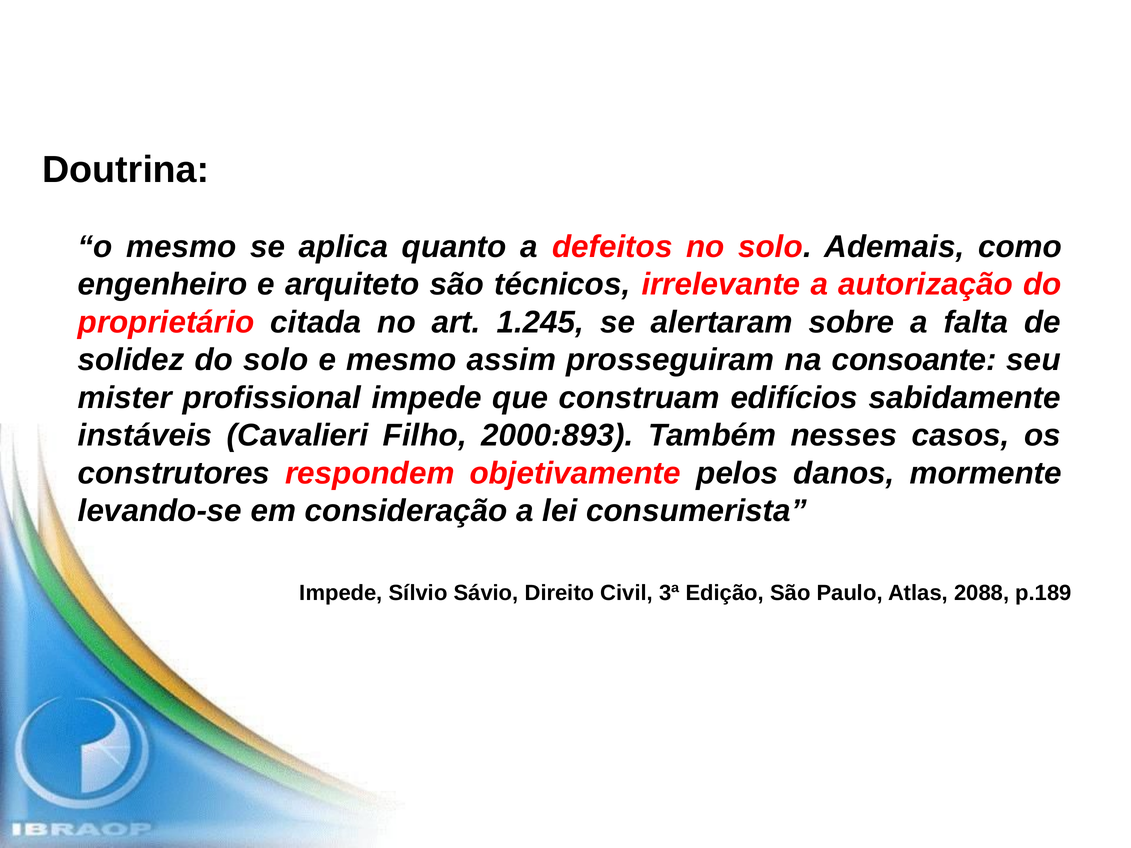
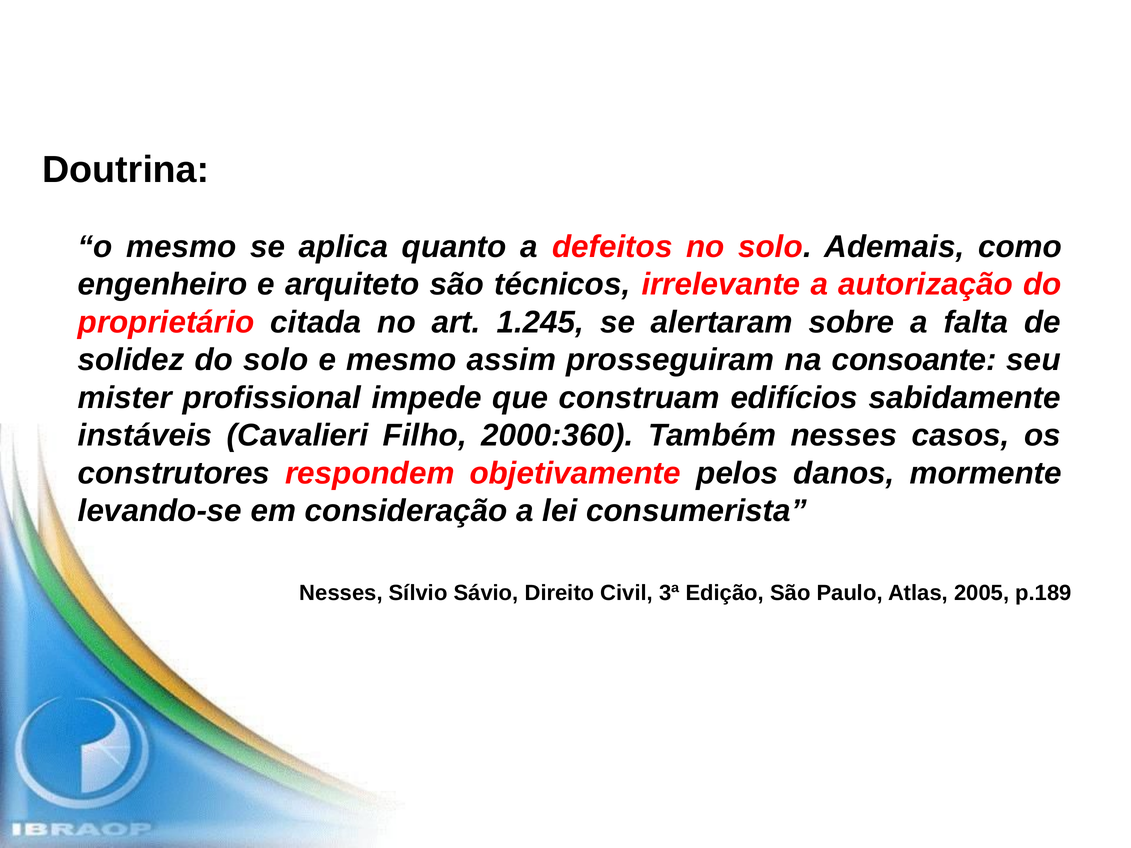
2000:893: 2000:893 -> 2000:360
Impede at (341, 593): Impede -> Nesses
2088: 2088 -> 2005
